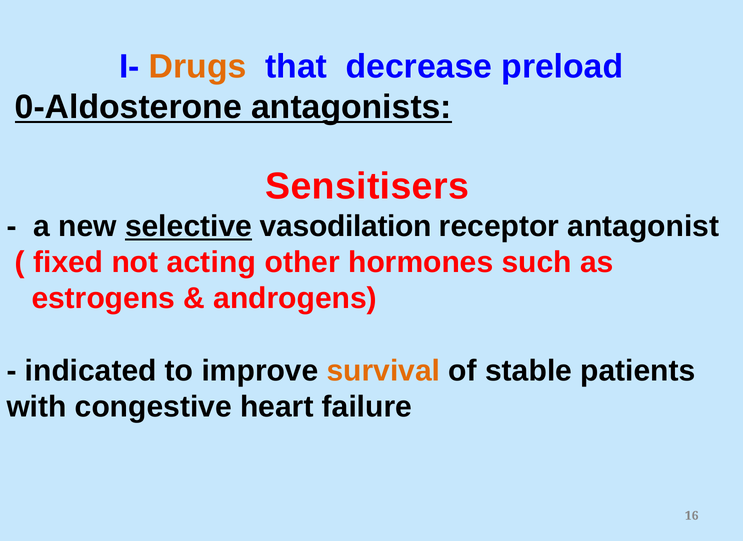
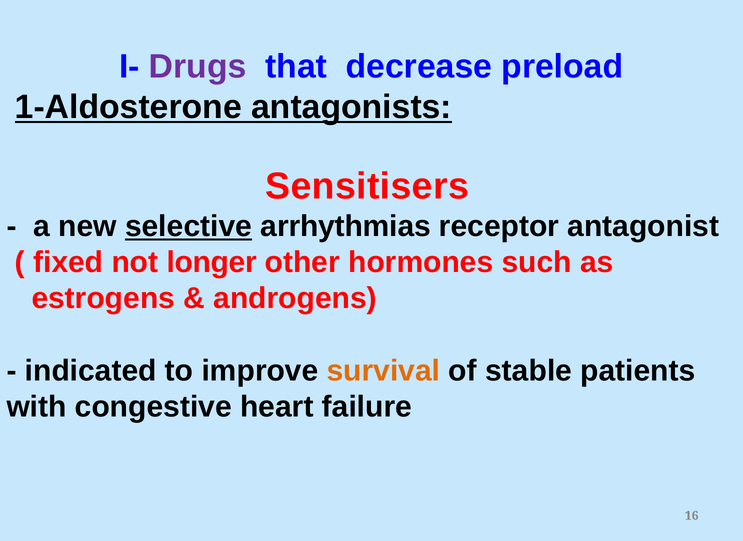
Drugs colour: orange -> purple
0-Aldosterone: 0-Aldosterone -> 1-Aldosterone
vasodilation: vasodilation -> arrhythmias
acting: acting -> longer
